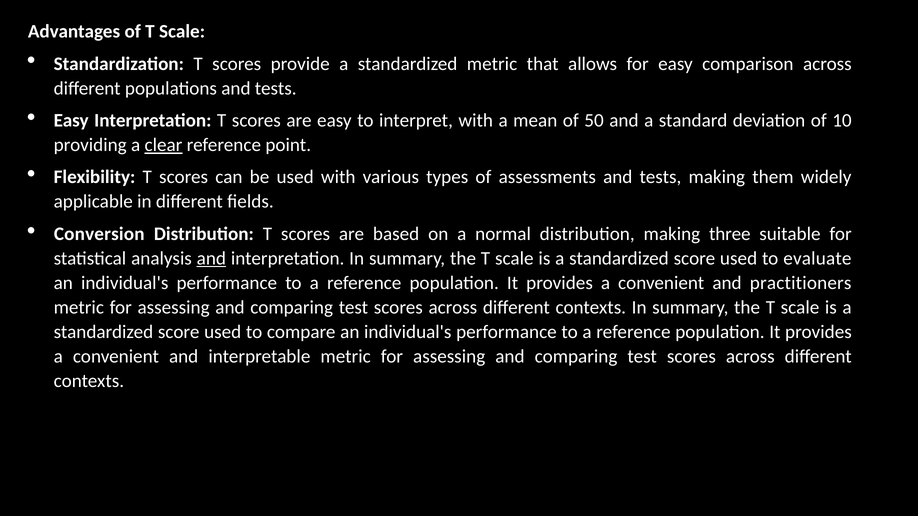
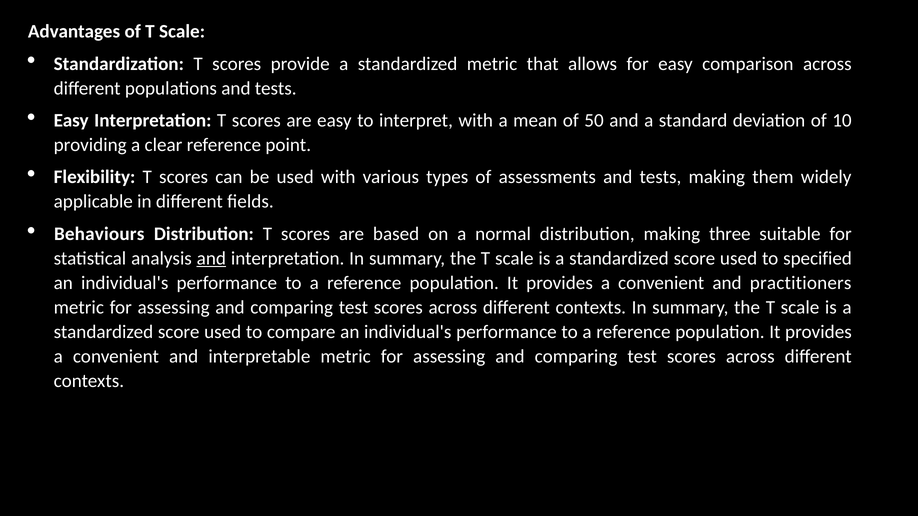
clear underline: present -> none
Conversion: Conversion -> Behaviours
evaluate: evaluate -> specified
